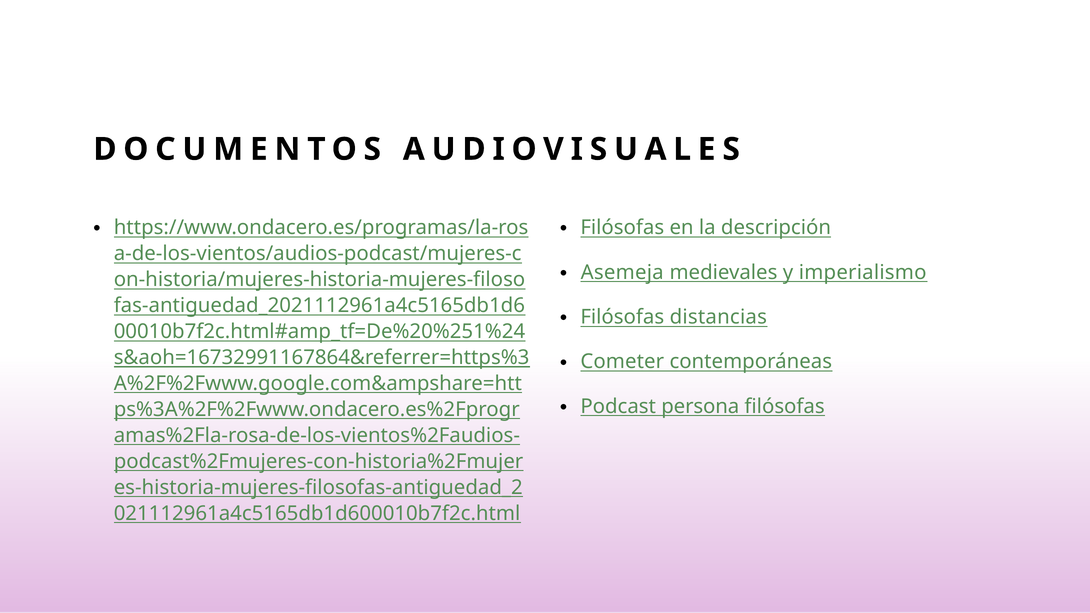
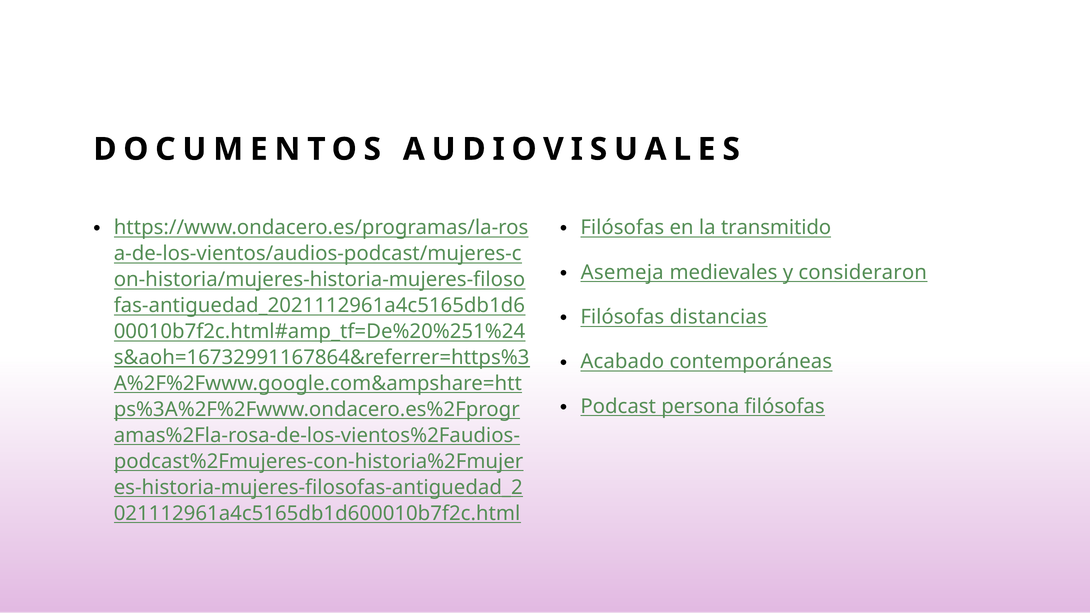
descripción: descripción -> transmitido
imperialismo: imperialismo -> consideraron
Cometer: Cometer -> Acabado
